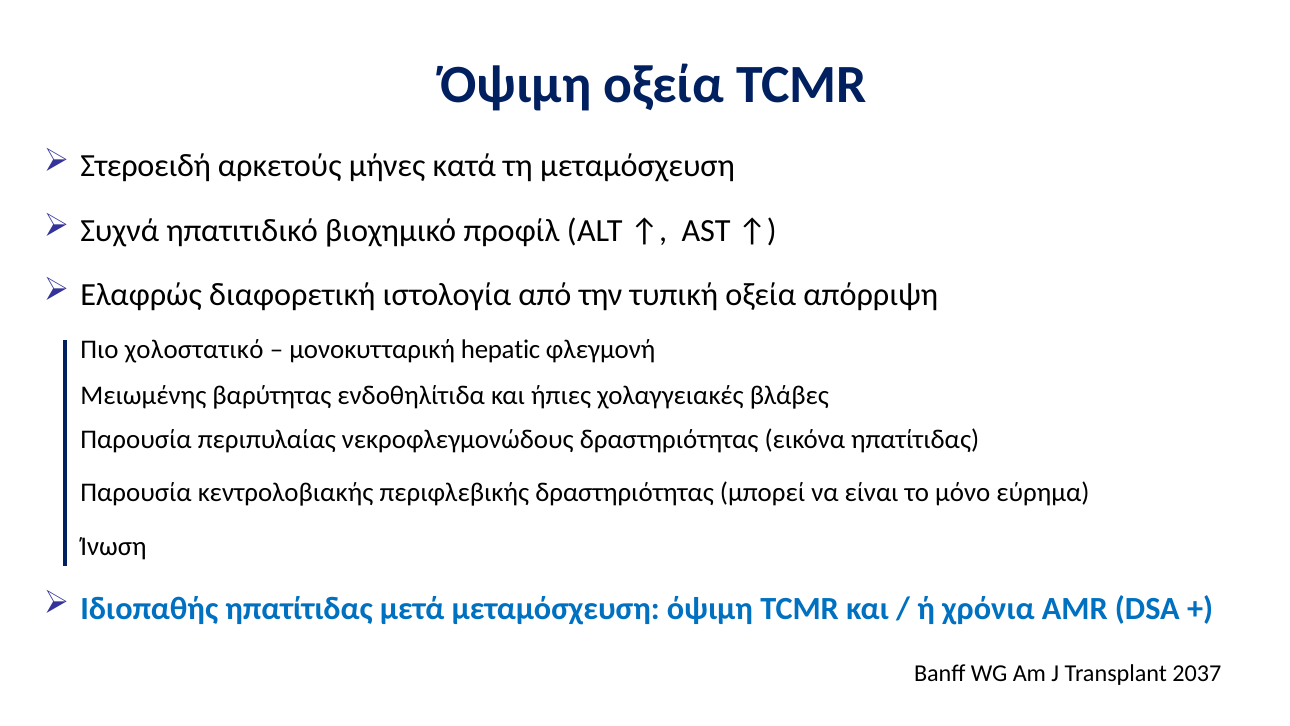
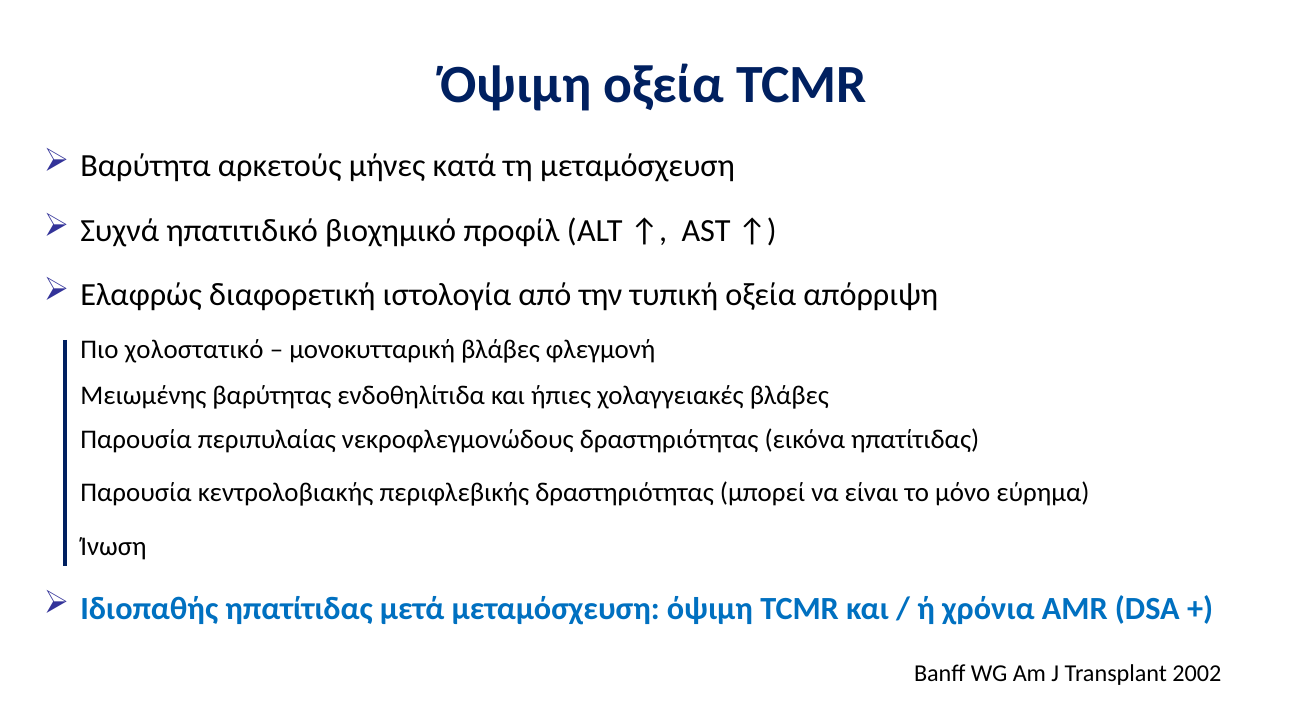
Στεροειδή: Στεροειδή -> Βαρύτητα
μονοκυτταρική hepatic: hepatic -> βλάβες
2037: 2037 -> 2002
